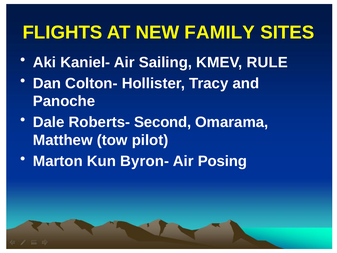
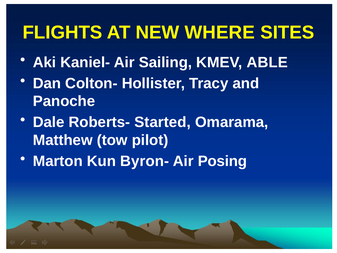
FAMILY: FAMILY -> WHERE
RULE: RULE -> ABLE
Second: Second -> Started
